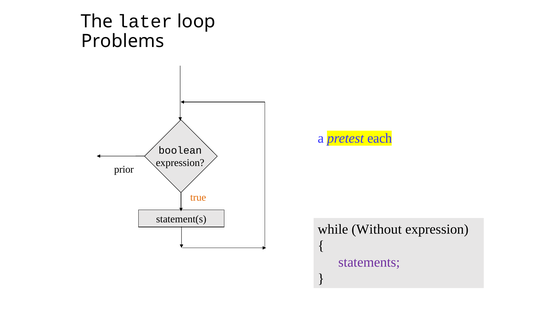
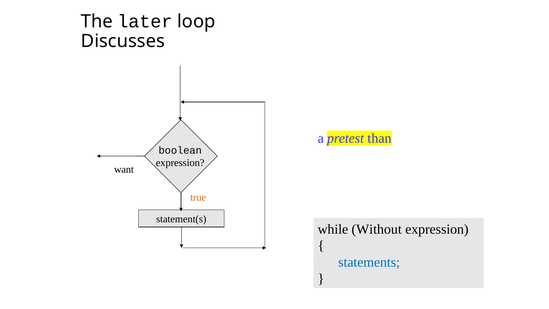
Problems: Problems -> Discusses
each: each -> than
prior: prior -> want
statements colour: purple -> blue
